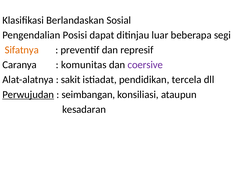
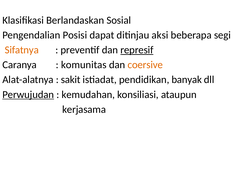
luar: luar -> aksi
represif underline: none -> present
coersive colour: purple -> orange
tercela: tercela -> banyak
seimbangan: seimbangan -> kemudahan
kesadaran: kesadaran -> kerjasama
